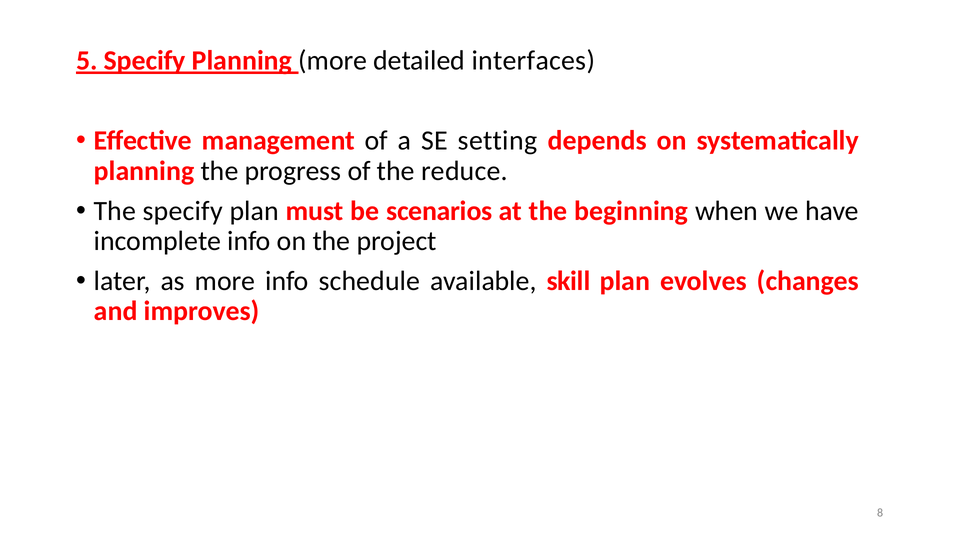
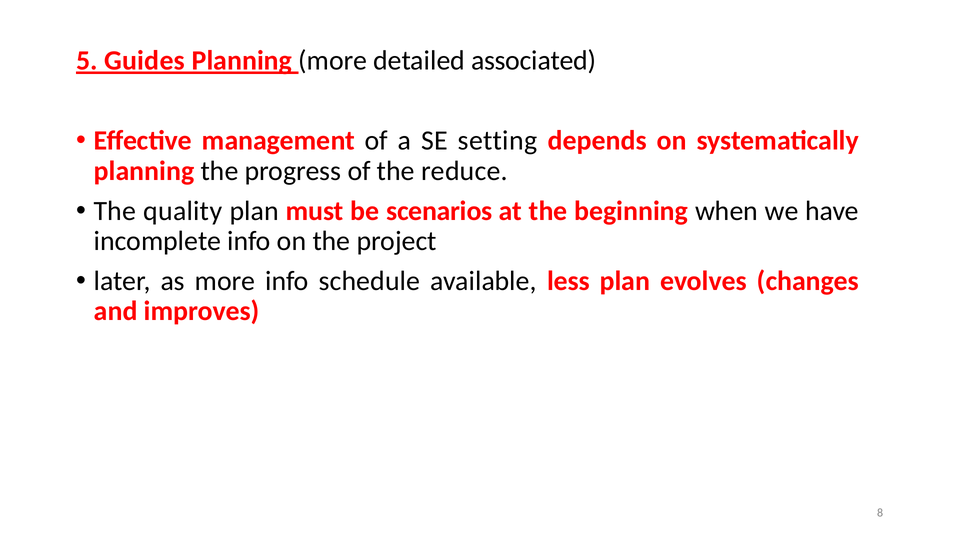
5 Specify: Specify -> Guides
interfaces: interfaces -> associated
The specify: specify -> quality
skill: skill -> less
